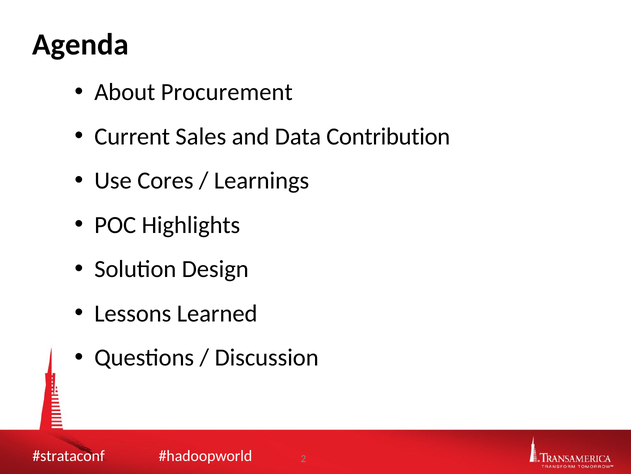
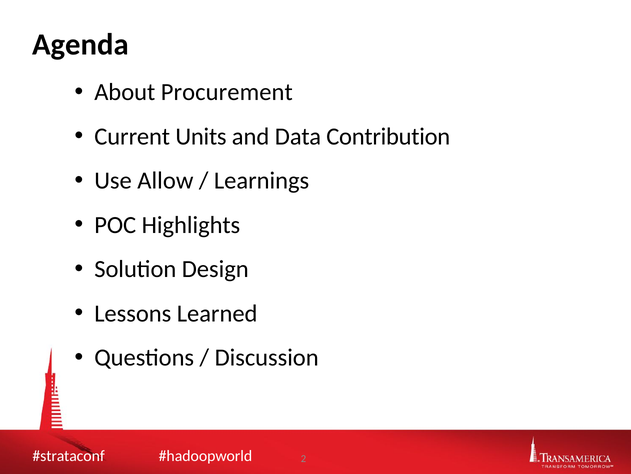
Sales: Sales -> Units
Cores: Cores -> Allow
